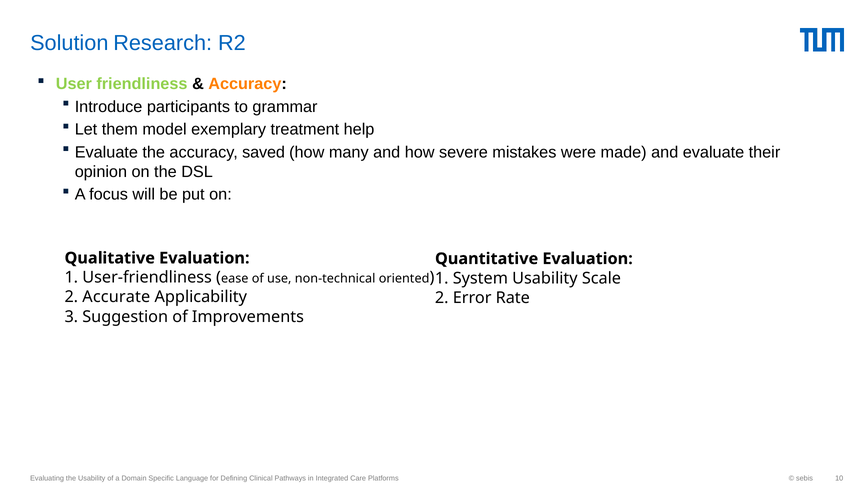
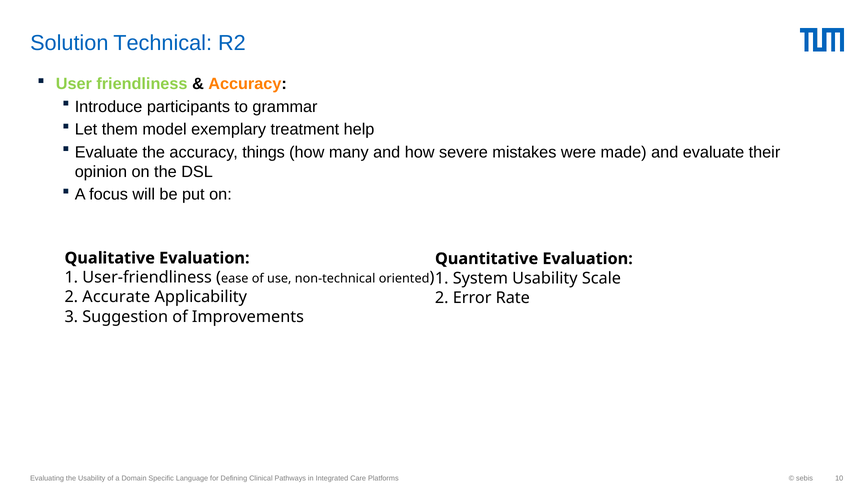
Research: Research -> Technical
saved: saved -> things
